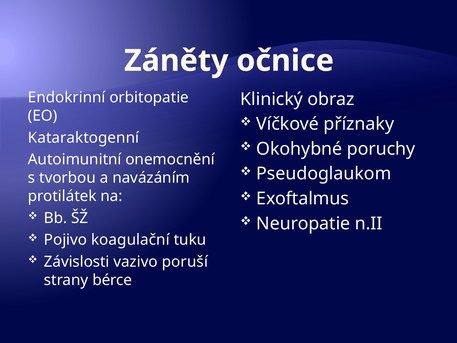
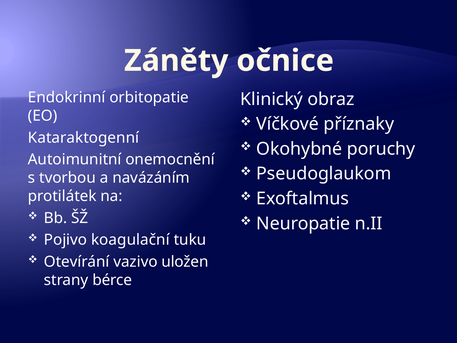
Závislosti: Závislosti -> Otevírání
poruší: poruší -> uložen
